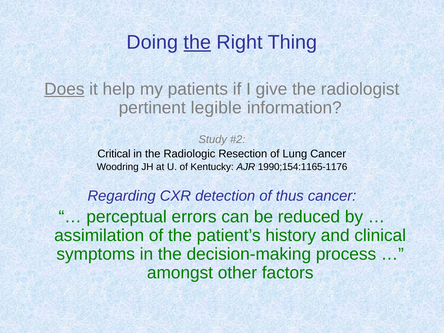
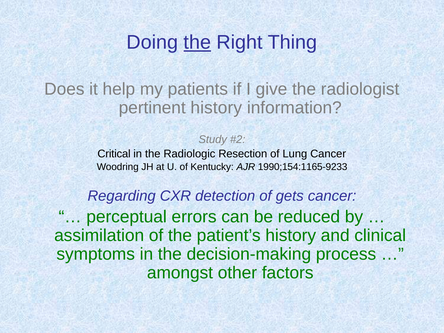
Does underline: present -> none
pertinent legible: legible -> history
1990;154:1165-1176: 1990;154:1165-1176 -> 1990;154:1165-9233
thus: thus -> gets
